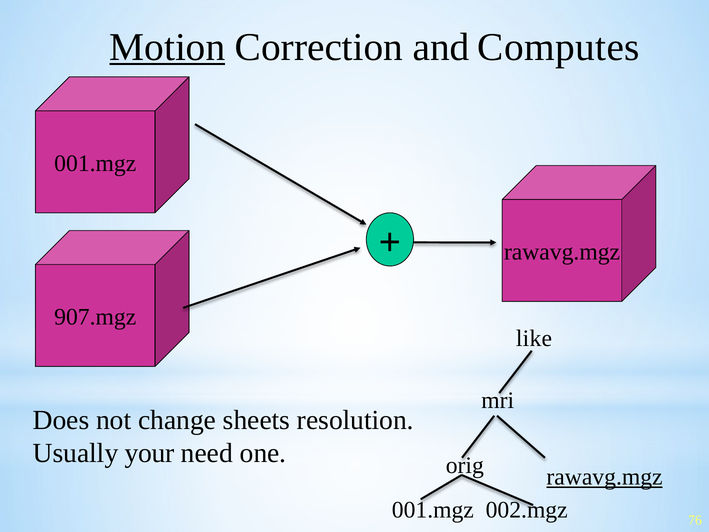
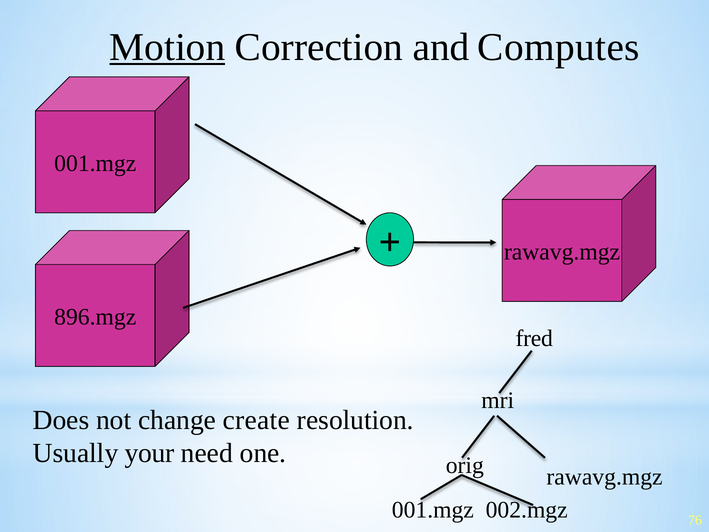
907.mgz: 907.mgz -> 896.mgz
like: like -> fred
sheets: sheets -> create
rawavg.mgz at (605, 477) underline: present -> none
